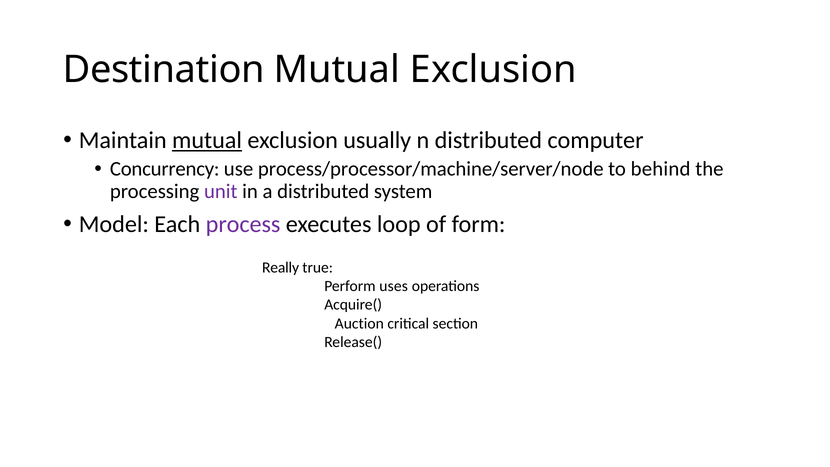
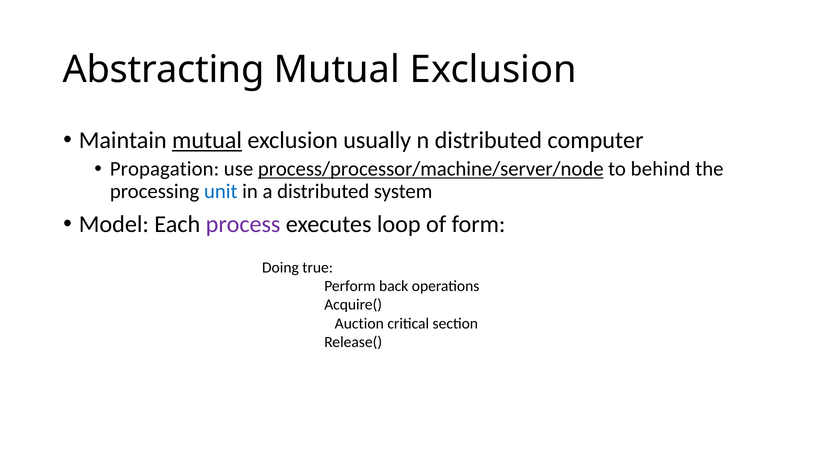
Destination: Destination -> Abstracting
Concurrency: Concurrency -> Propagation
process/processor/machine/server/node underline: none -> present
unit colour: purple -> blue
Really: Really -> Doing
uses: uses -> back
